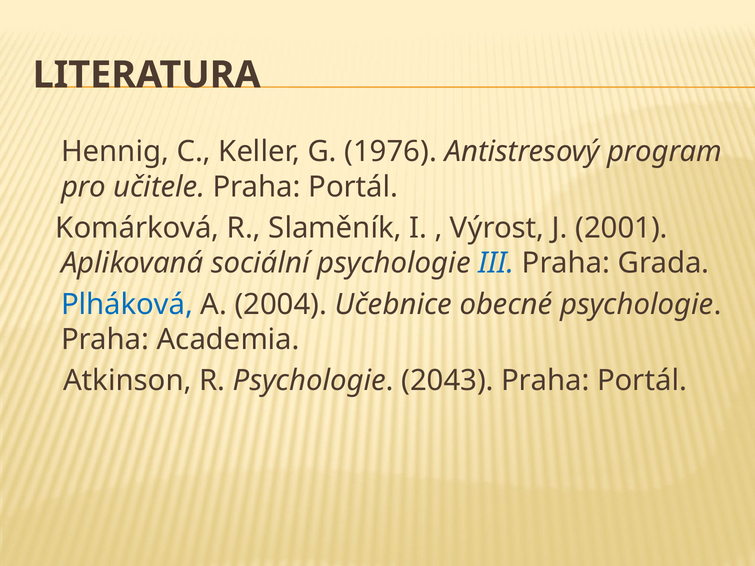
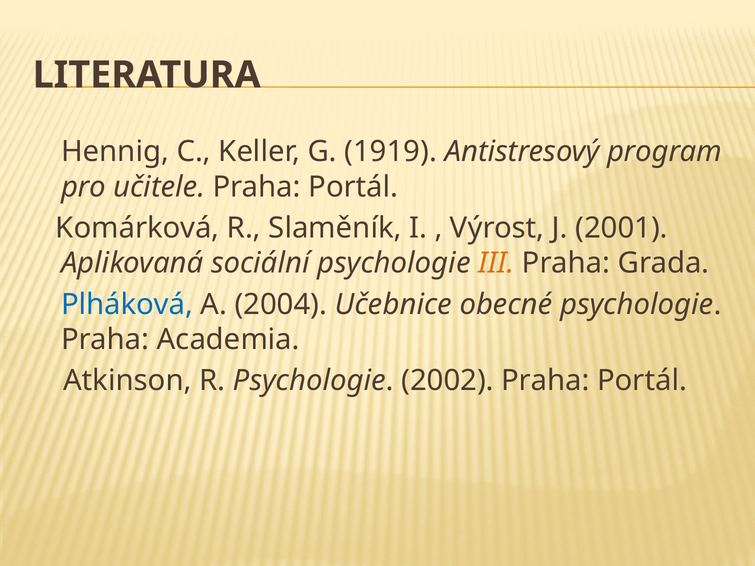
1976: 1976 -> 1919
III colour: blue -> orange
2043: 2043 -> 2002
